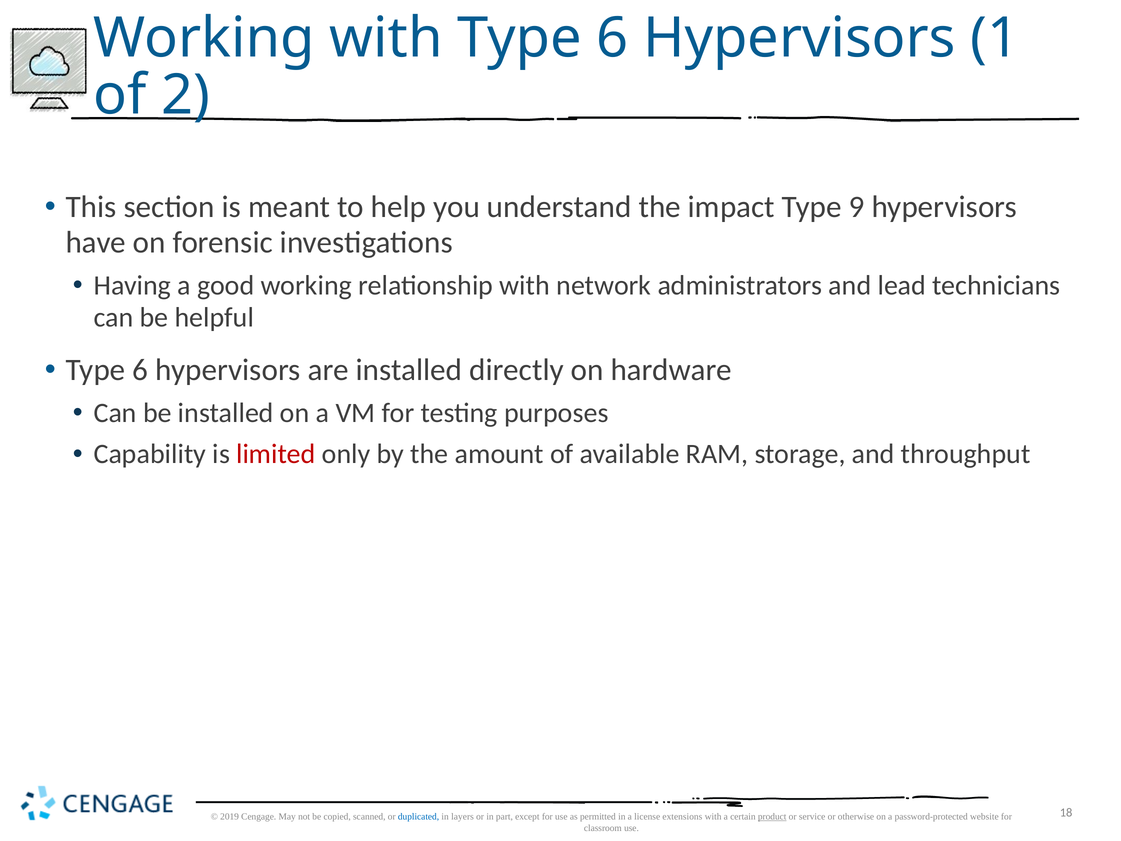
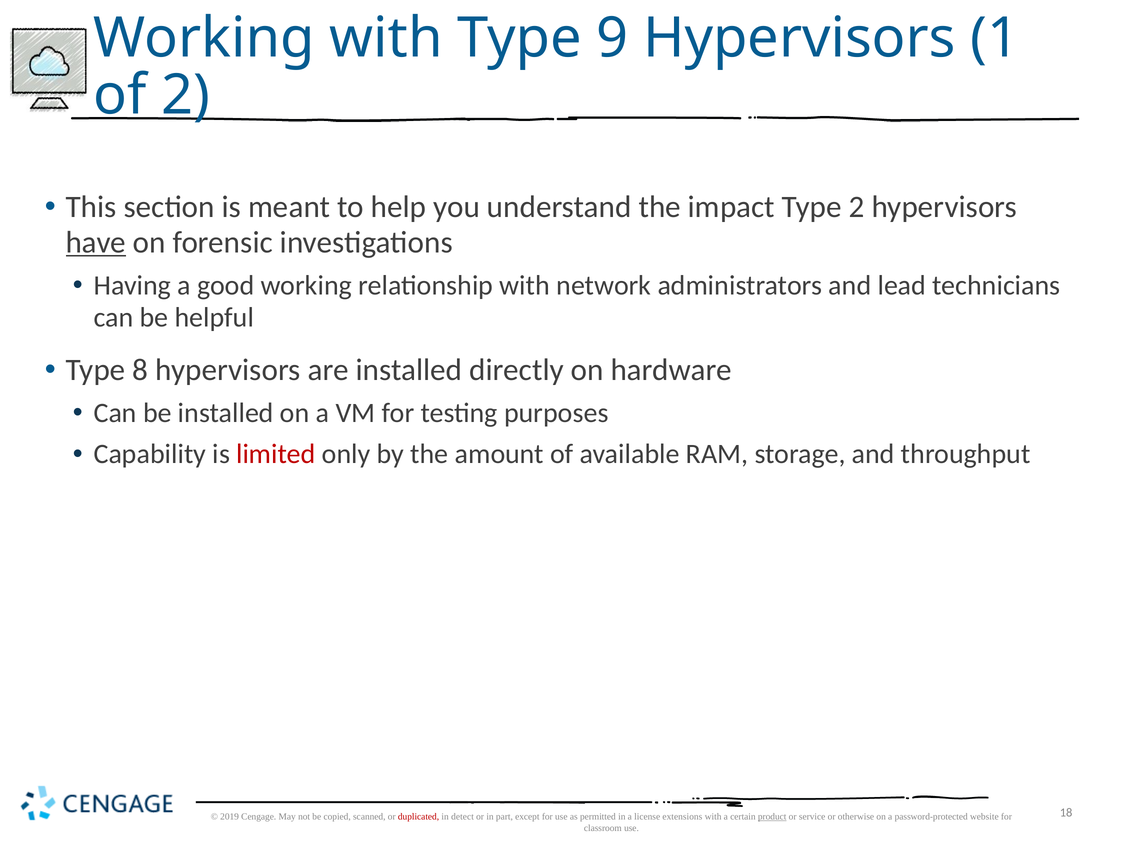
with Type 6: 6 -> 9
Type 9: 9 -> 2
have underline: none -> present
6 at (140, 370): 6 -> 8
duplicated colour: blue -> red
layers: layers -> detect
